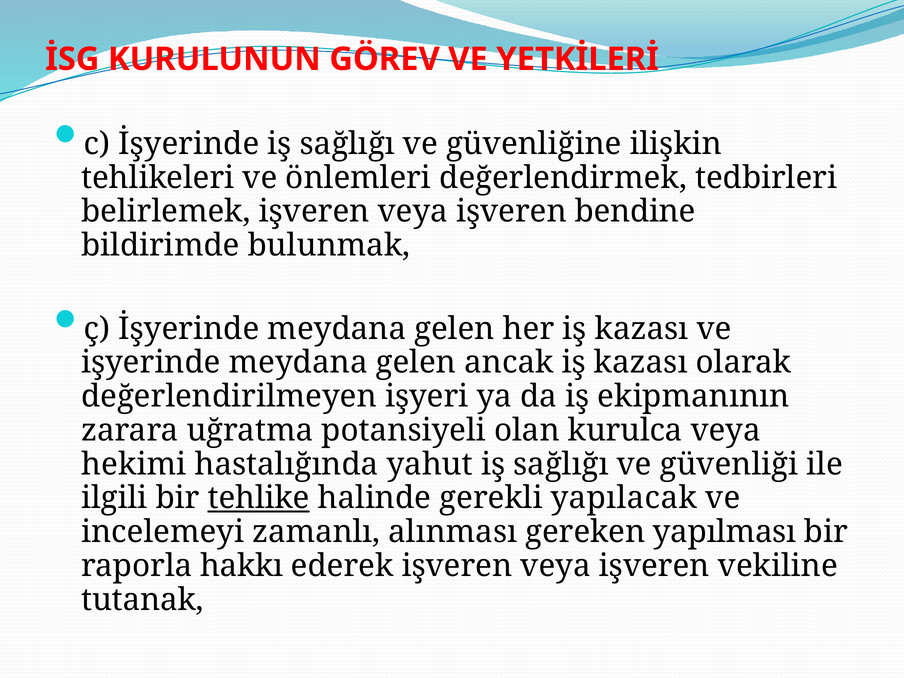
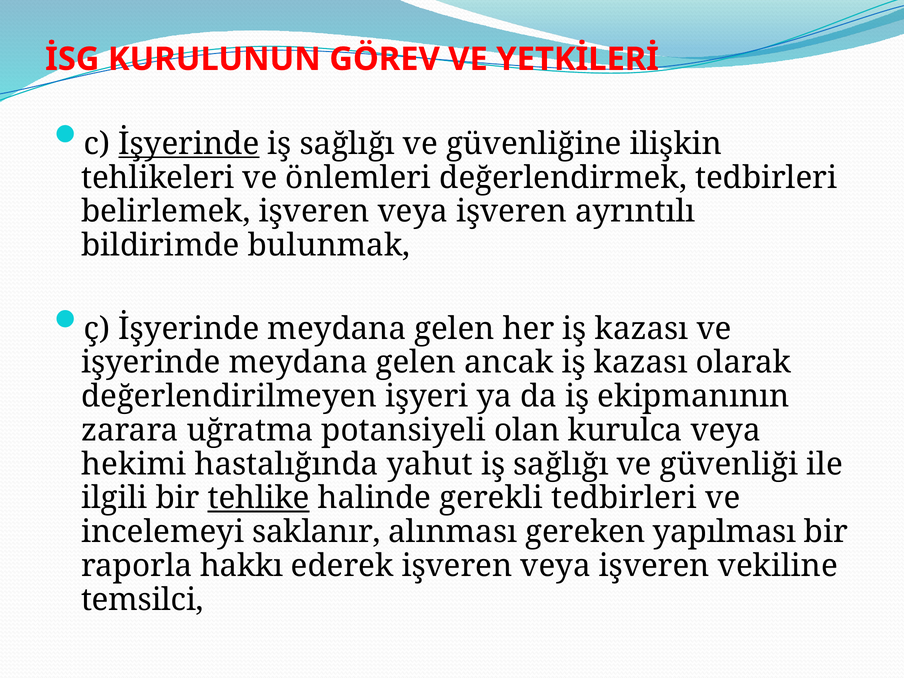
İşyerinde at (189, 144) underline: none -> present
bendine: bendine -> ayrıntılı
gerekli yapılacak: yapılacak -> tedbirleri
zamanlı: zamanlı -> saklanır
tutanak: tutanak -> temsilci
